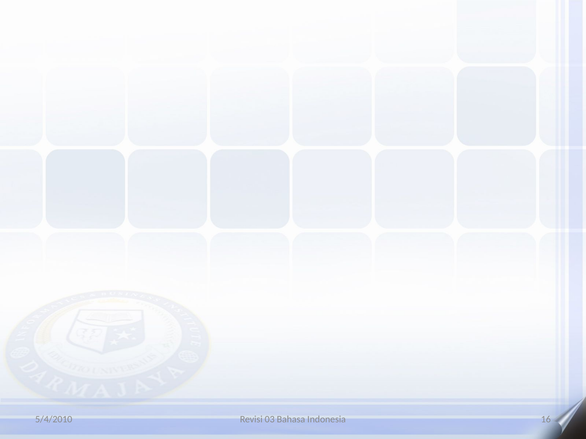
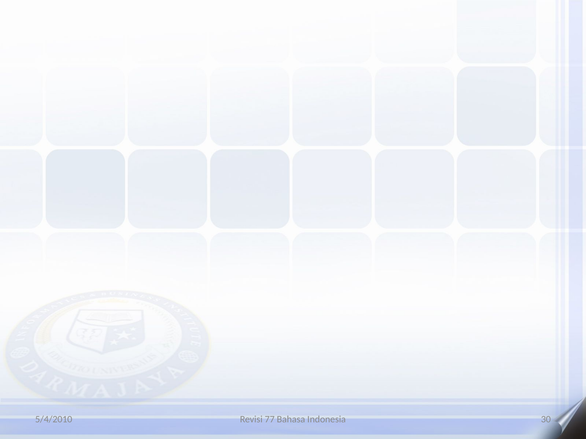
03: 03 -> 77
16: 16 -> 30
